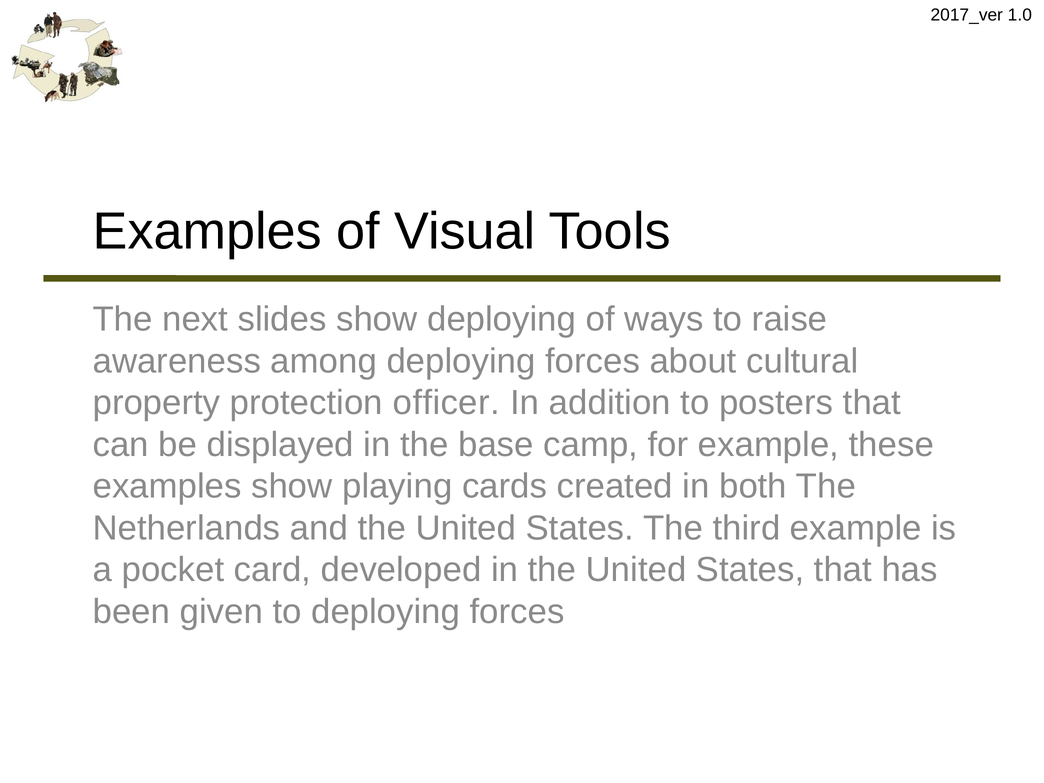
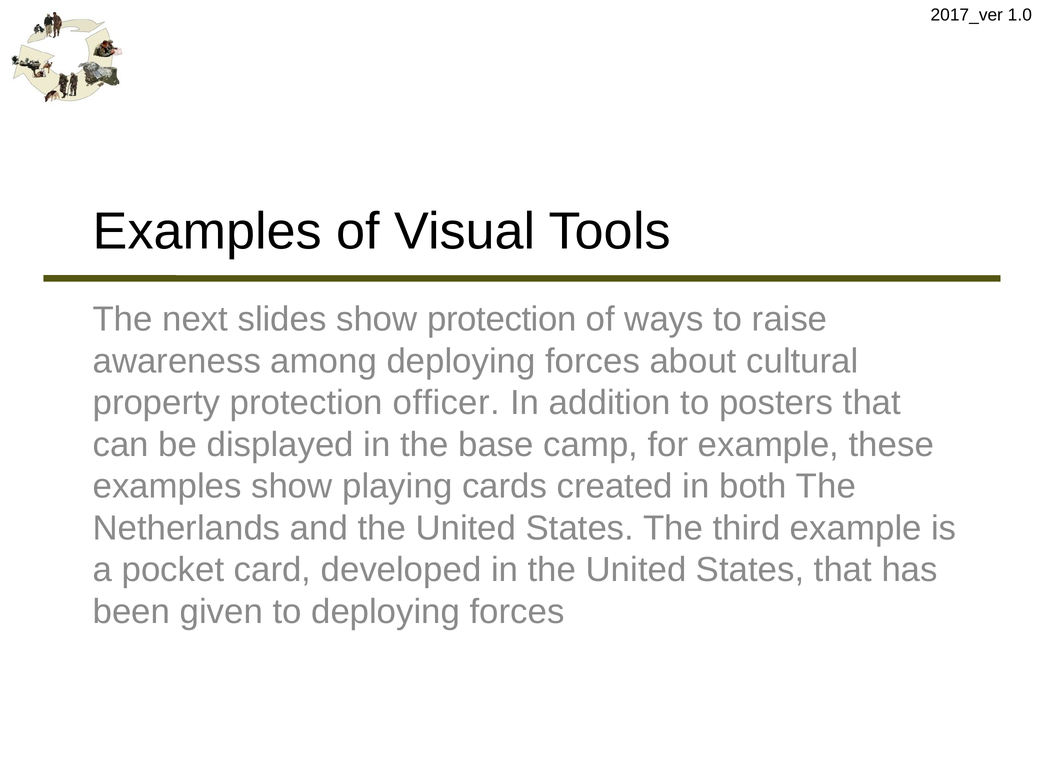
show deploying: deploying -> protection
